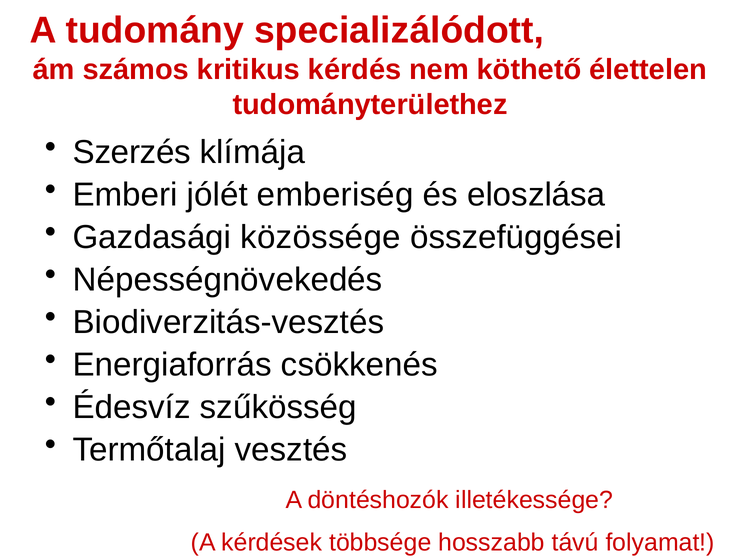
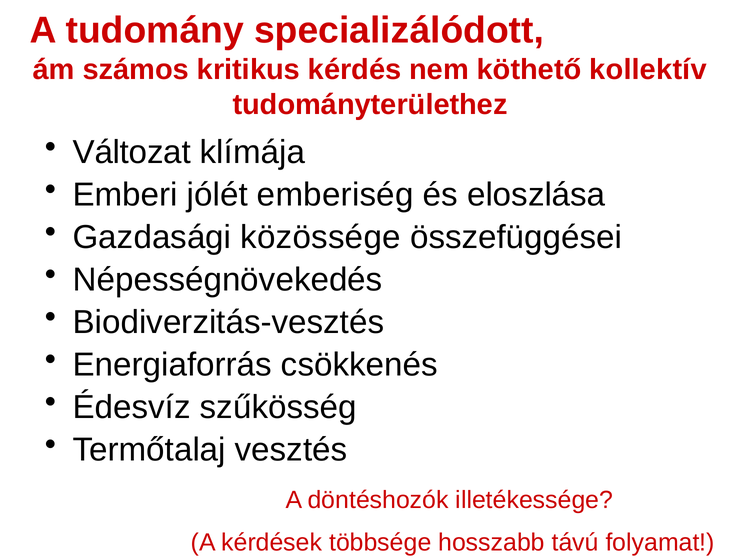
élettelen: élettelen -> kollektív
Szerzés: Szerzés -> Változat
